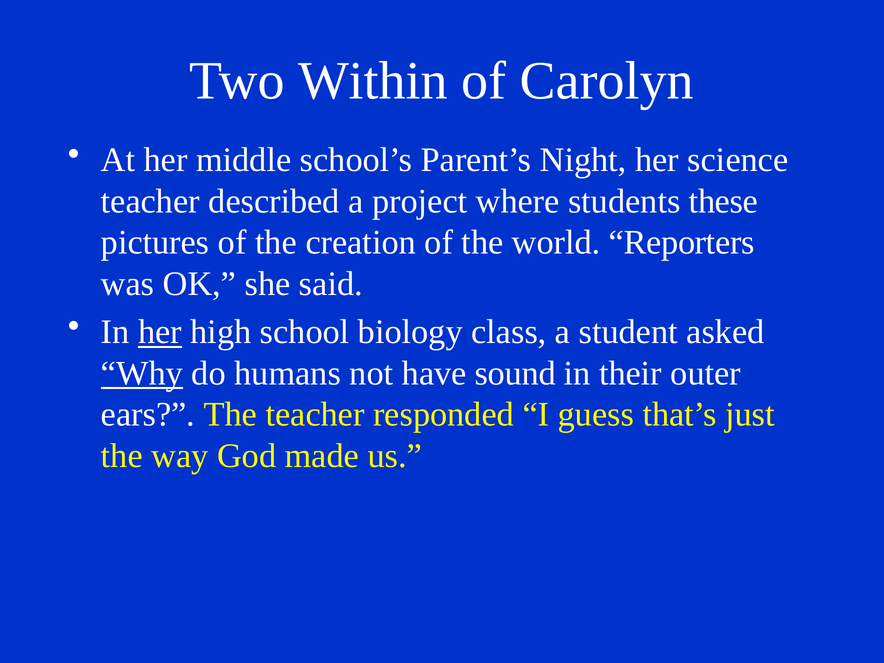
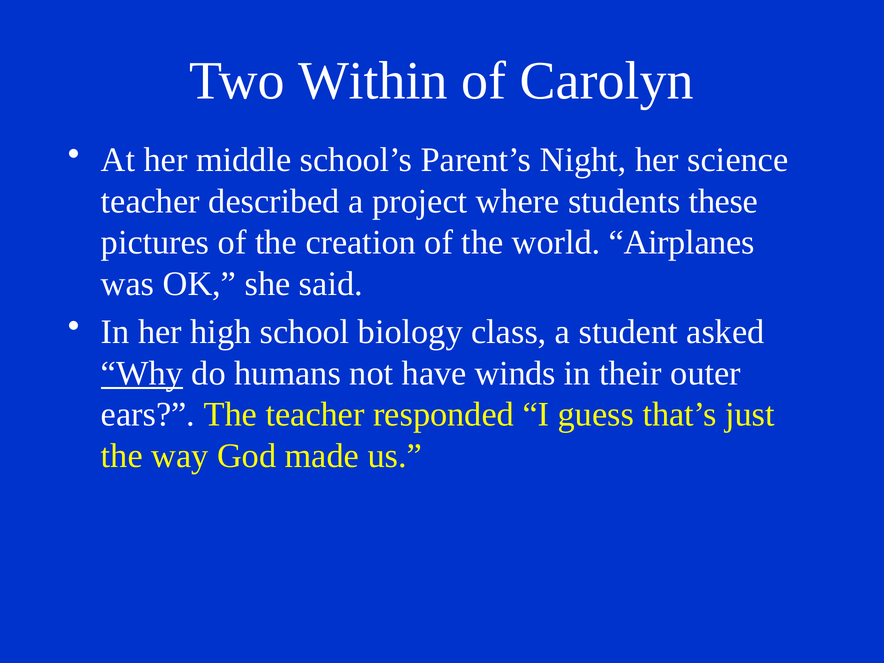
Reporters: Reporters -> Airplanes
her at (160, 332) underline: present -> none
sound: sound -> winds
